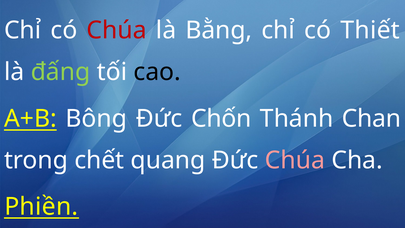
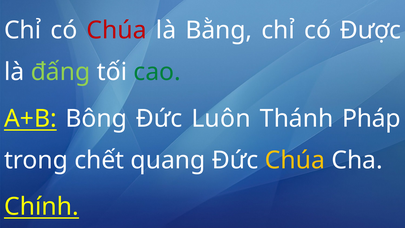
Thiết: Thiết -> Được
cao colour: black -> green
Chốn: Chốn -> Luôn
Chan: Chan -> Pháp
Chúa at (295, 160) colour: pink -> yellow
Phiền: Phiền -> Chính
